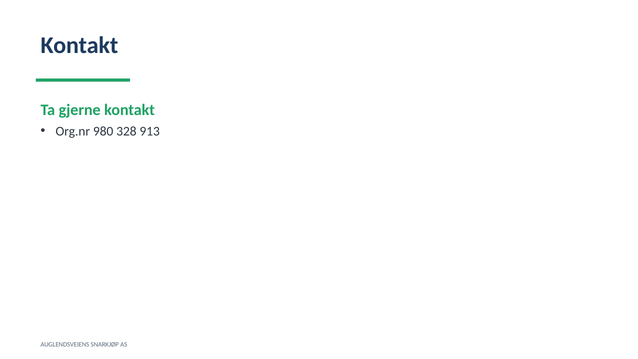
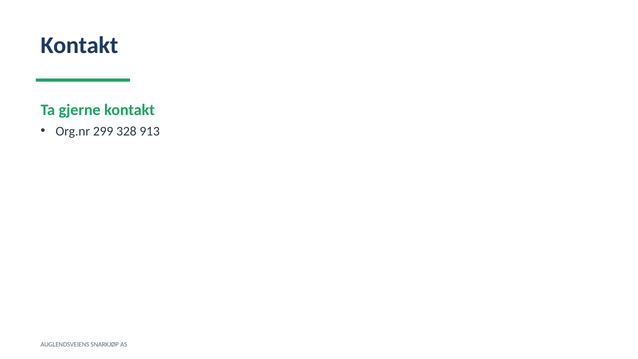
980: 980 -> 299
